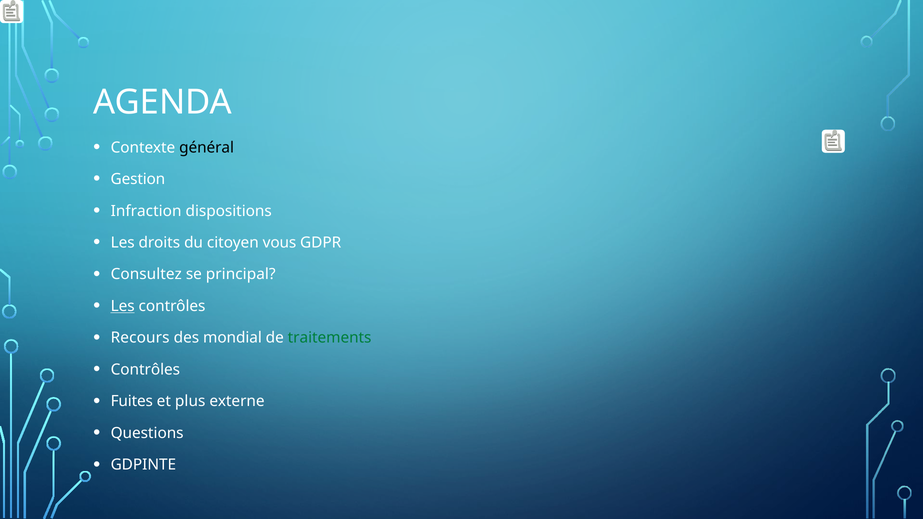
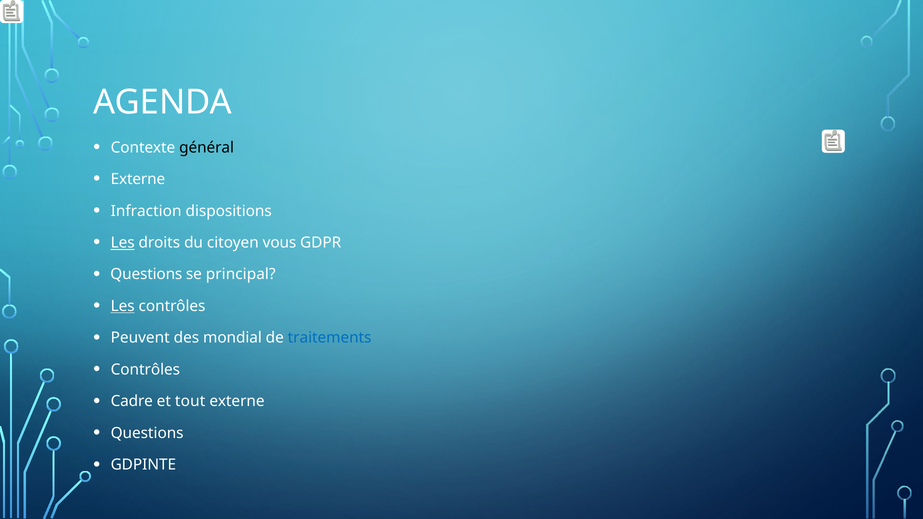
Gestion at (138, 179): Gestion -> Externe
Les at (123, 243) underline: none -> present
Consultez at (146, 275): Consultez -> Questions
Recours: Recours -> Peuvent
traitements colour: green -> blue
Fuites: Fuites -> Cadre
plus: plus -> tout
